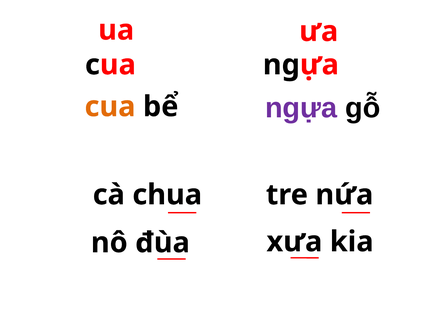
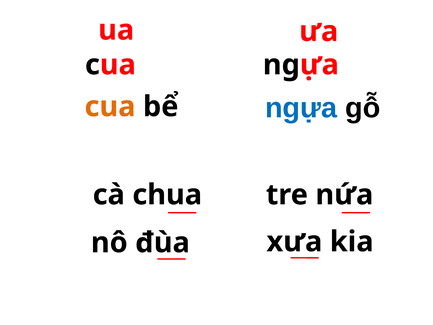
ngựa at (301, 108) colour: purple -> blue
